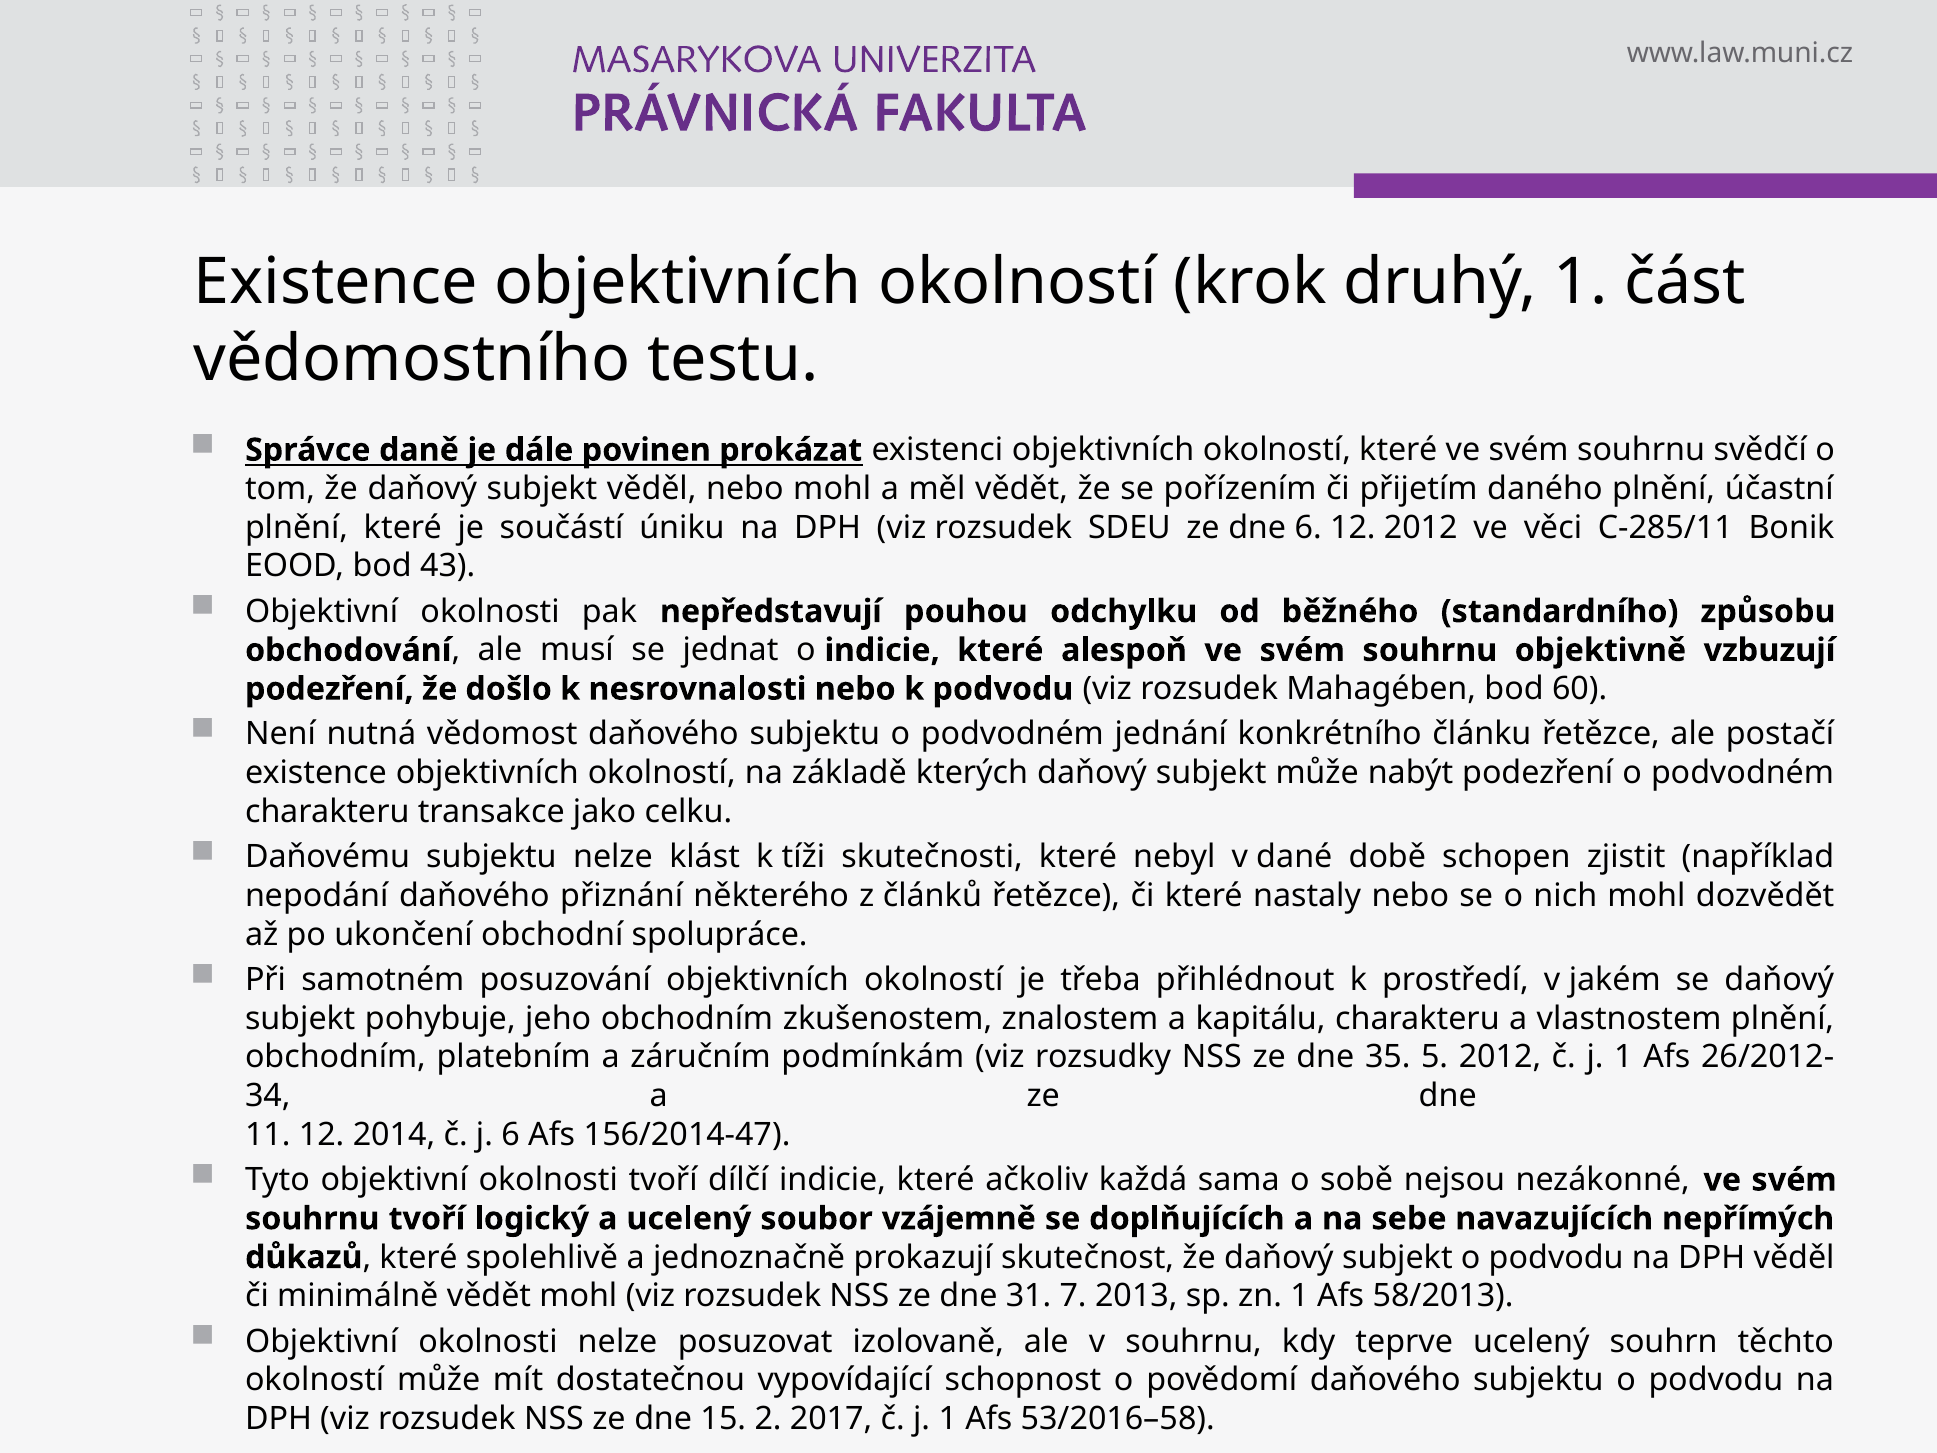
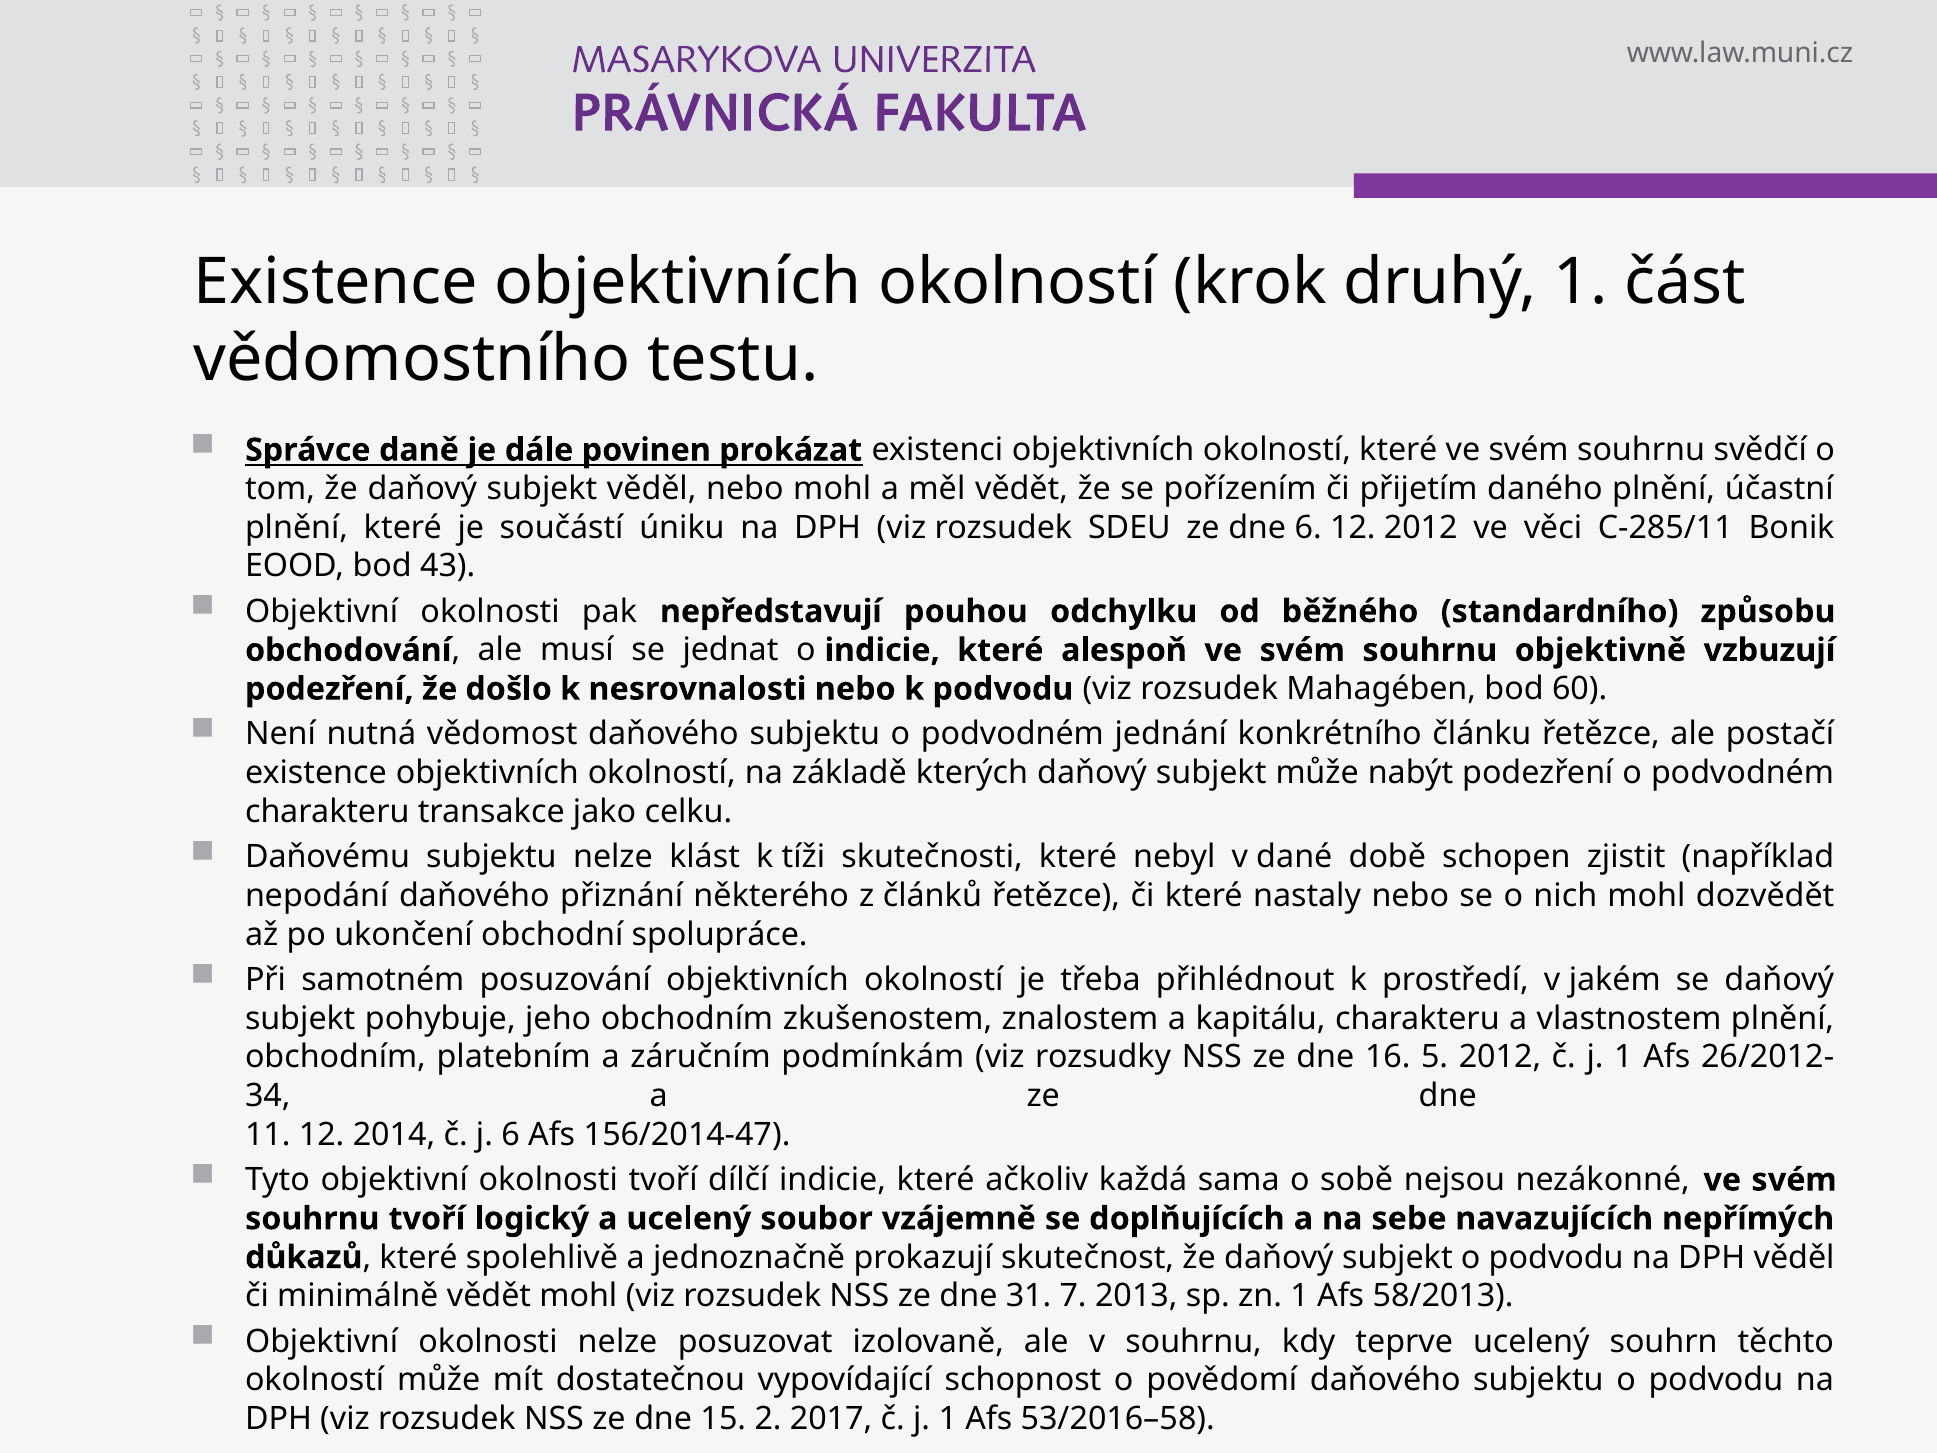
35: 35 -> 16
